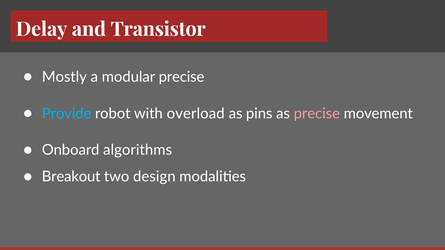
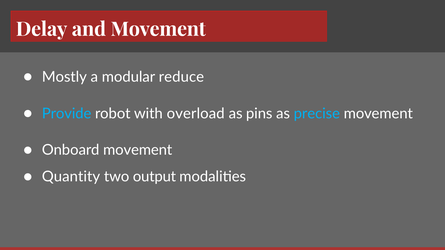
and Transistor: Transistor -> Movement
modular precise: precise -> reduce
precise at (317, 114) colour: pink -> light blue
Onboard algorithms: algorithms -> movement
Breakout: Breakout -> Quantity
design: design -> output
